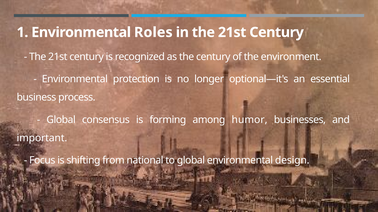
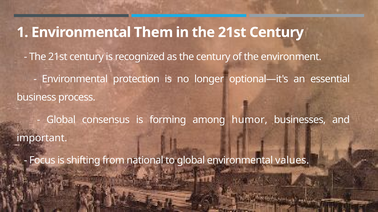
Roles: Roles -> Them
design: design -> values
